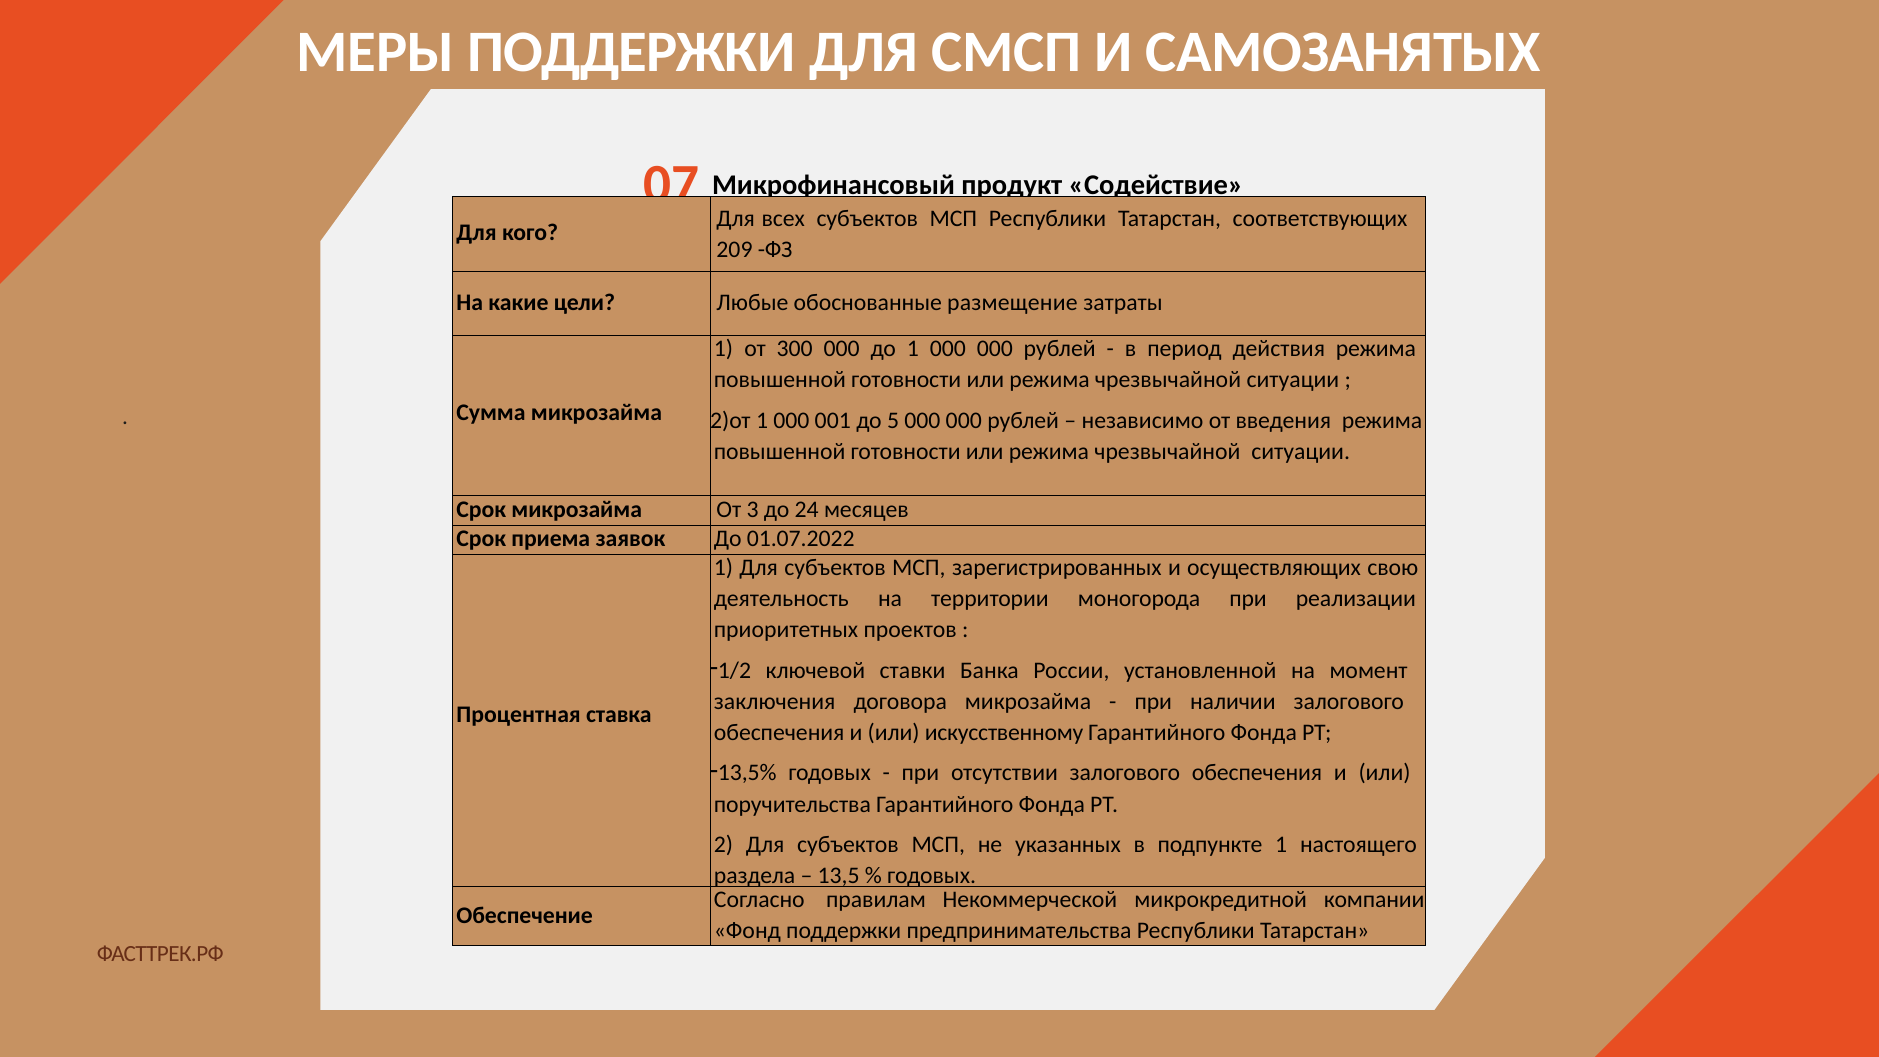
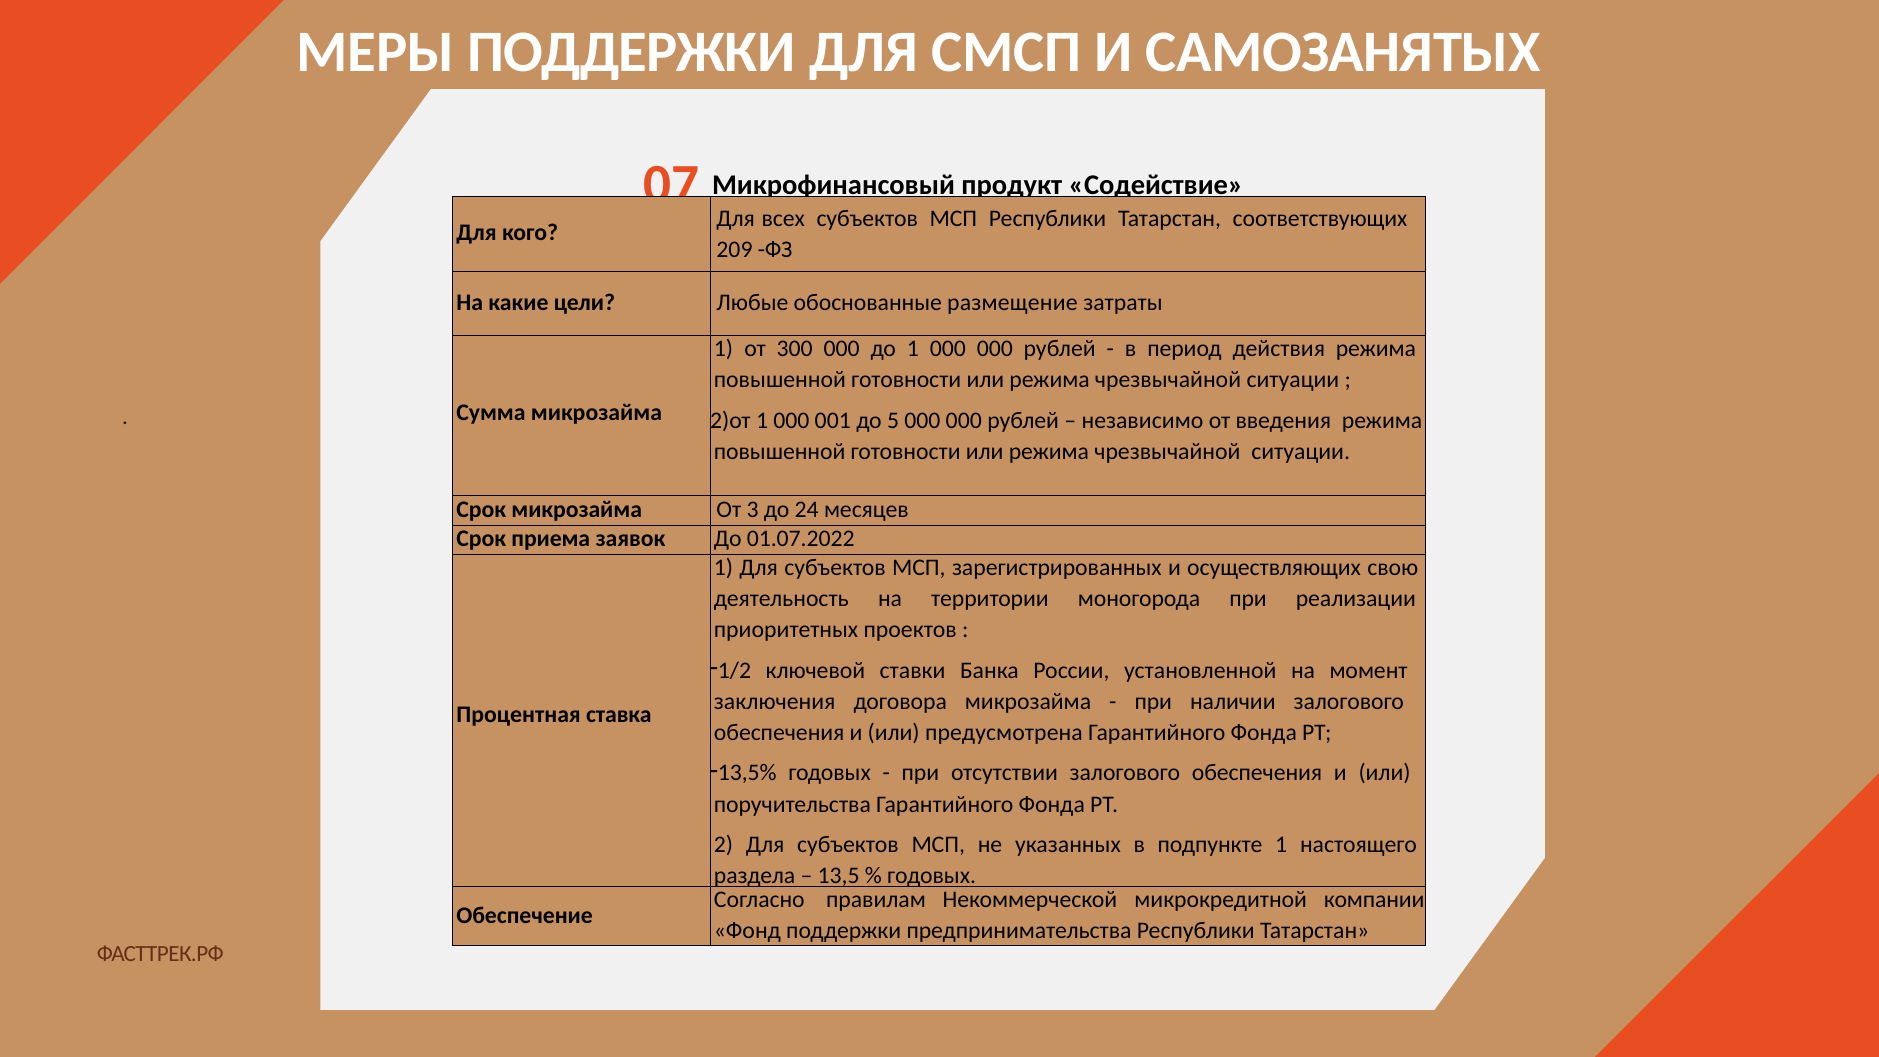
искусственному: искусственному -> предусмотрена
